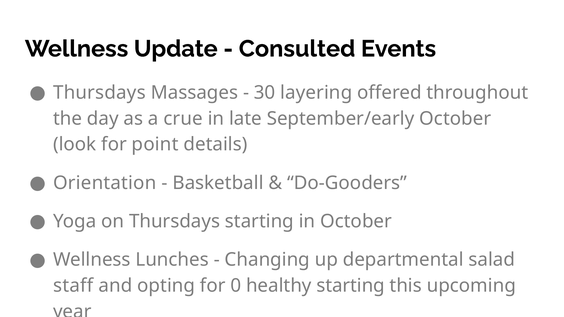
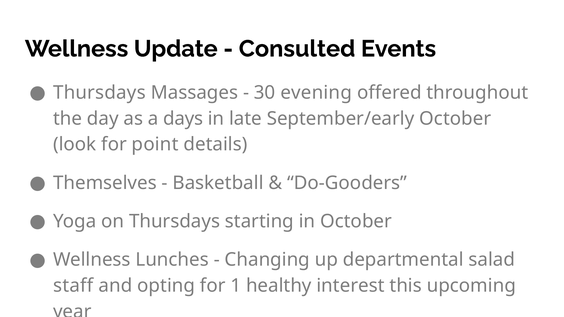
layering: layering -> evening
crue: crue -> days
Orientation: Orientation -> Themselves
0: 0 -> 1
healthy starting: starting -> interest
